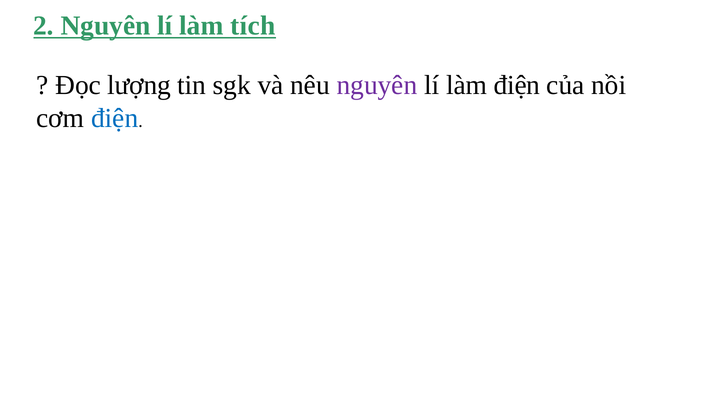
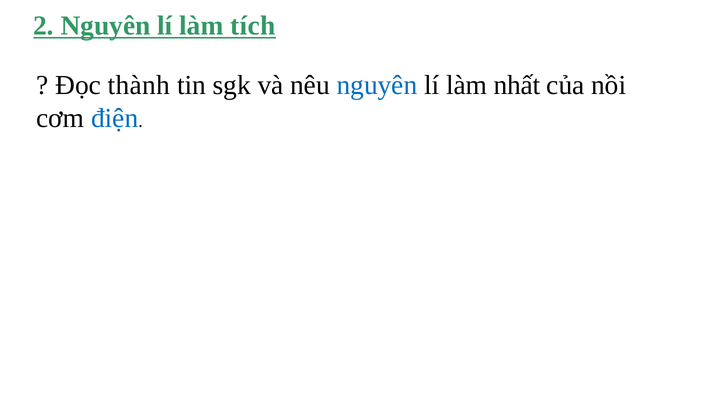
lượng: lượng -> thành
nguyên at (377, 85) colour: purple -> blue
làm điện: điện -> nhất
